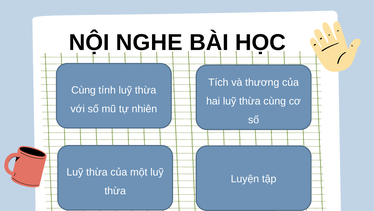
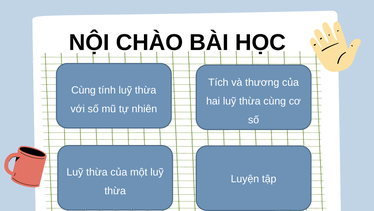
NGHE: NGHE -> CHÀO
